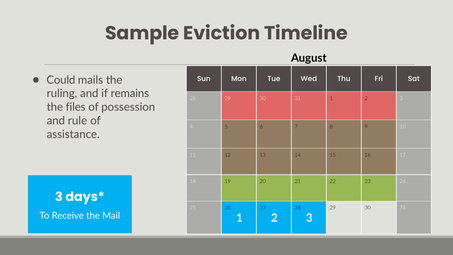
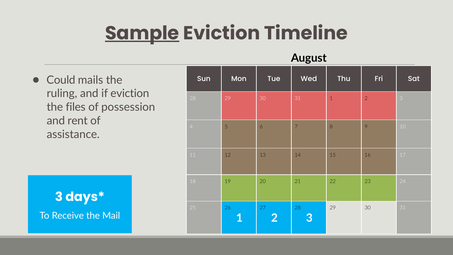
Sample underline: none -> present
if remains: remains -> eviction
and rule: rule -> rent
